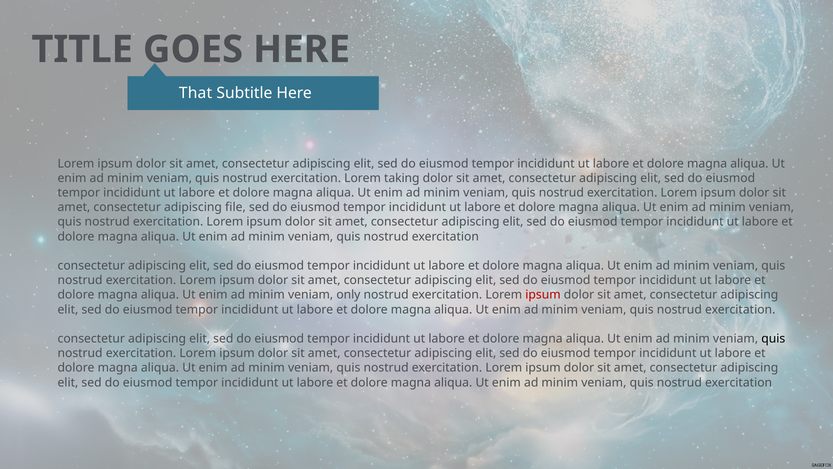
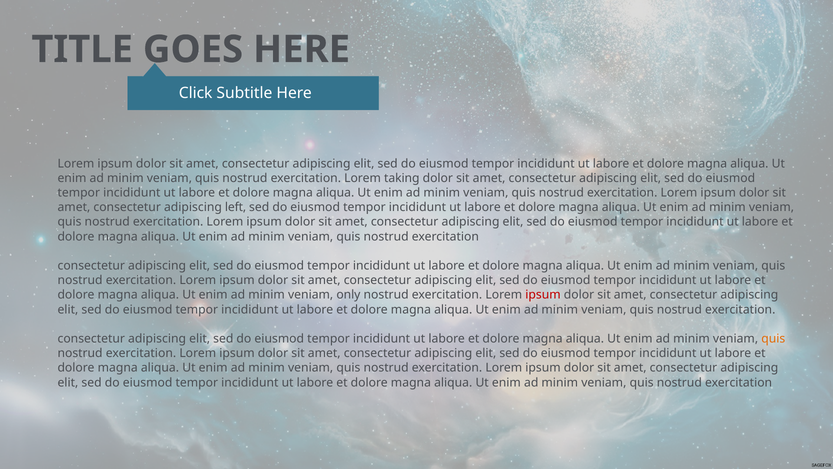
That: That -> Click
file: file -> left
quis at (773, 338) colour: black -> orange
